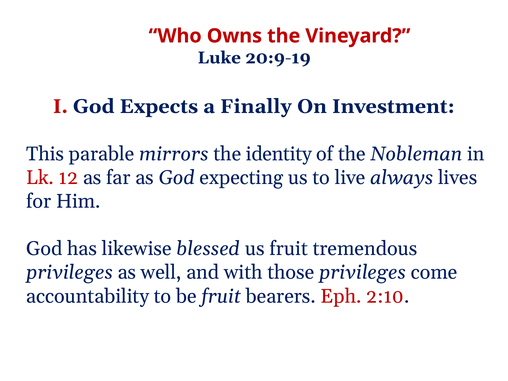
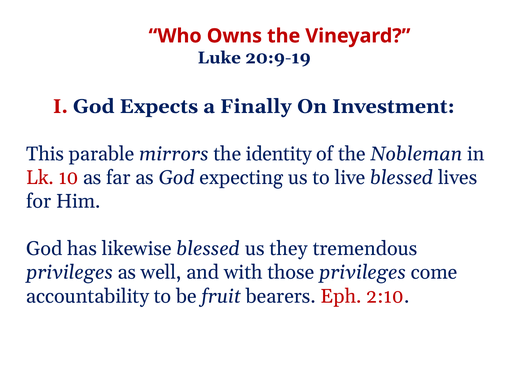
12: 12 -> 10
live always: always -> blessed
us fruit: fruit -> they
